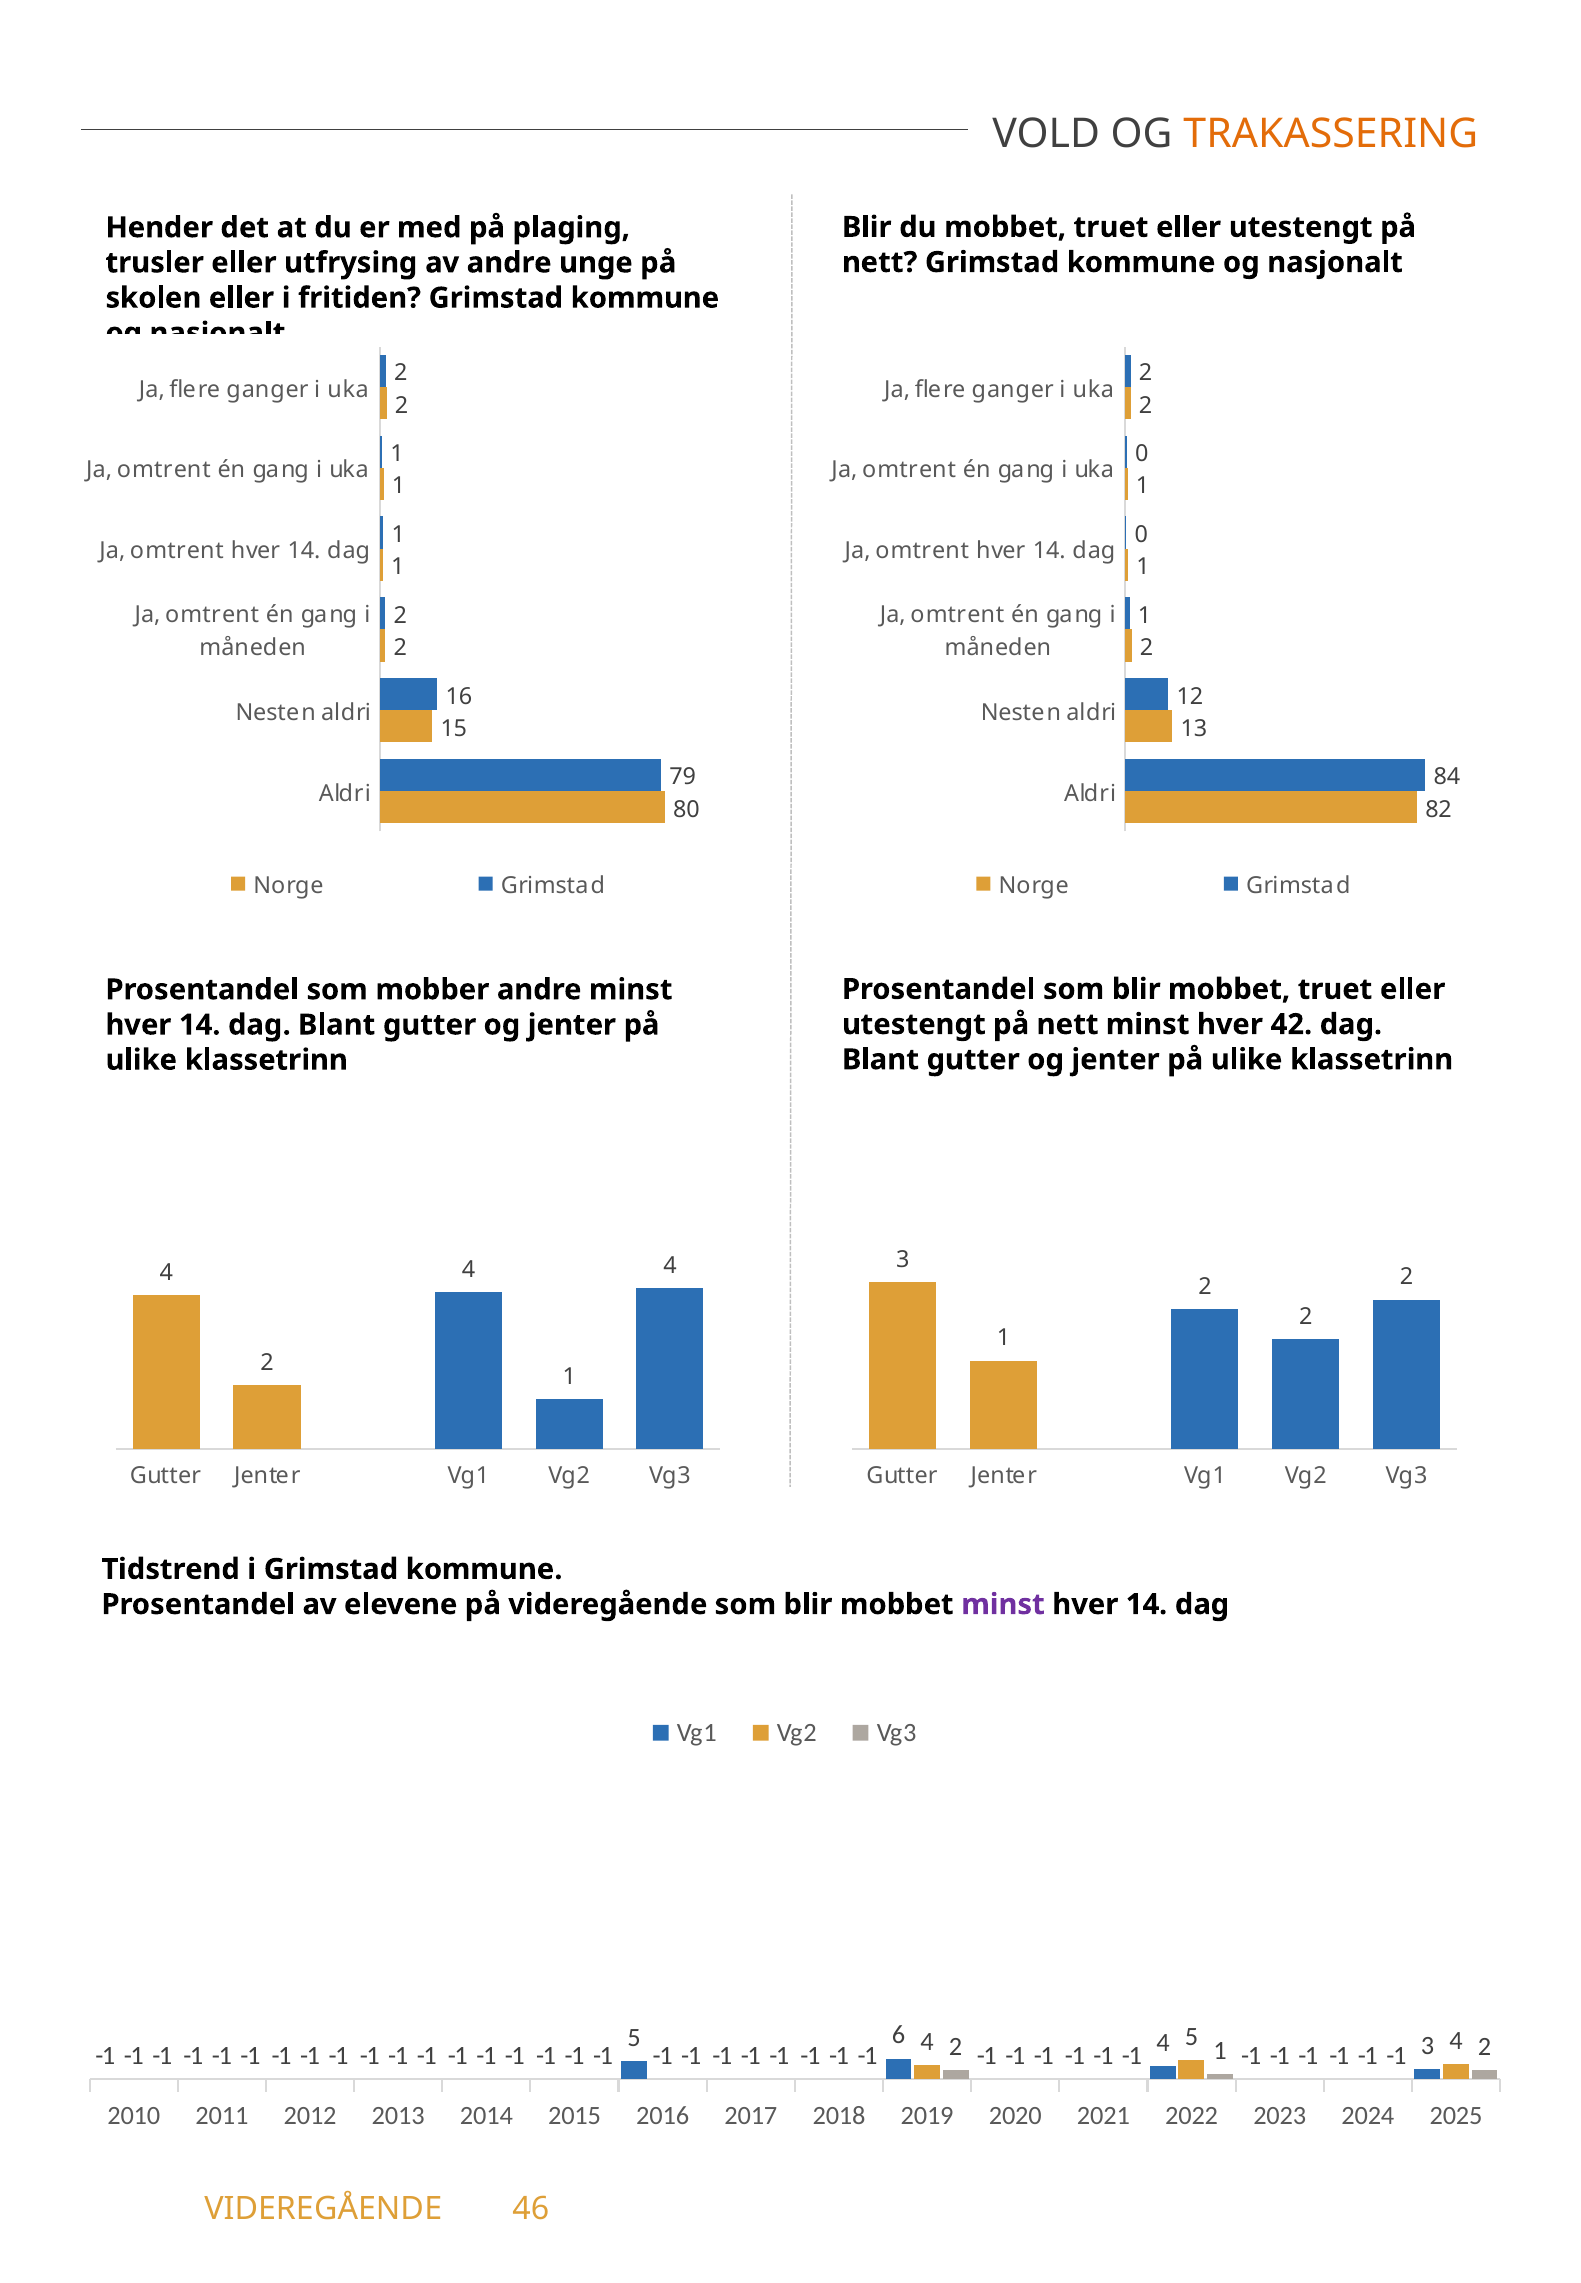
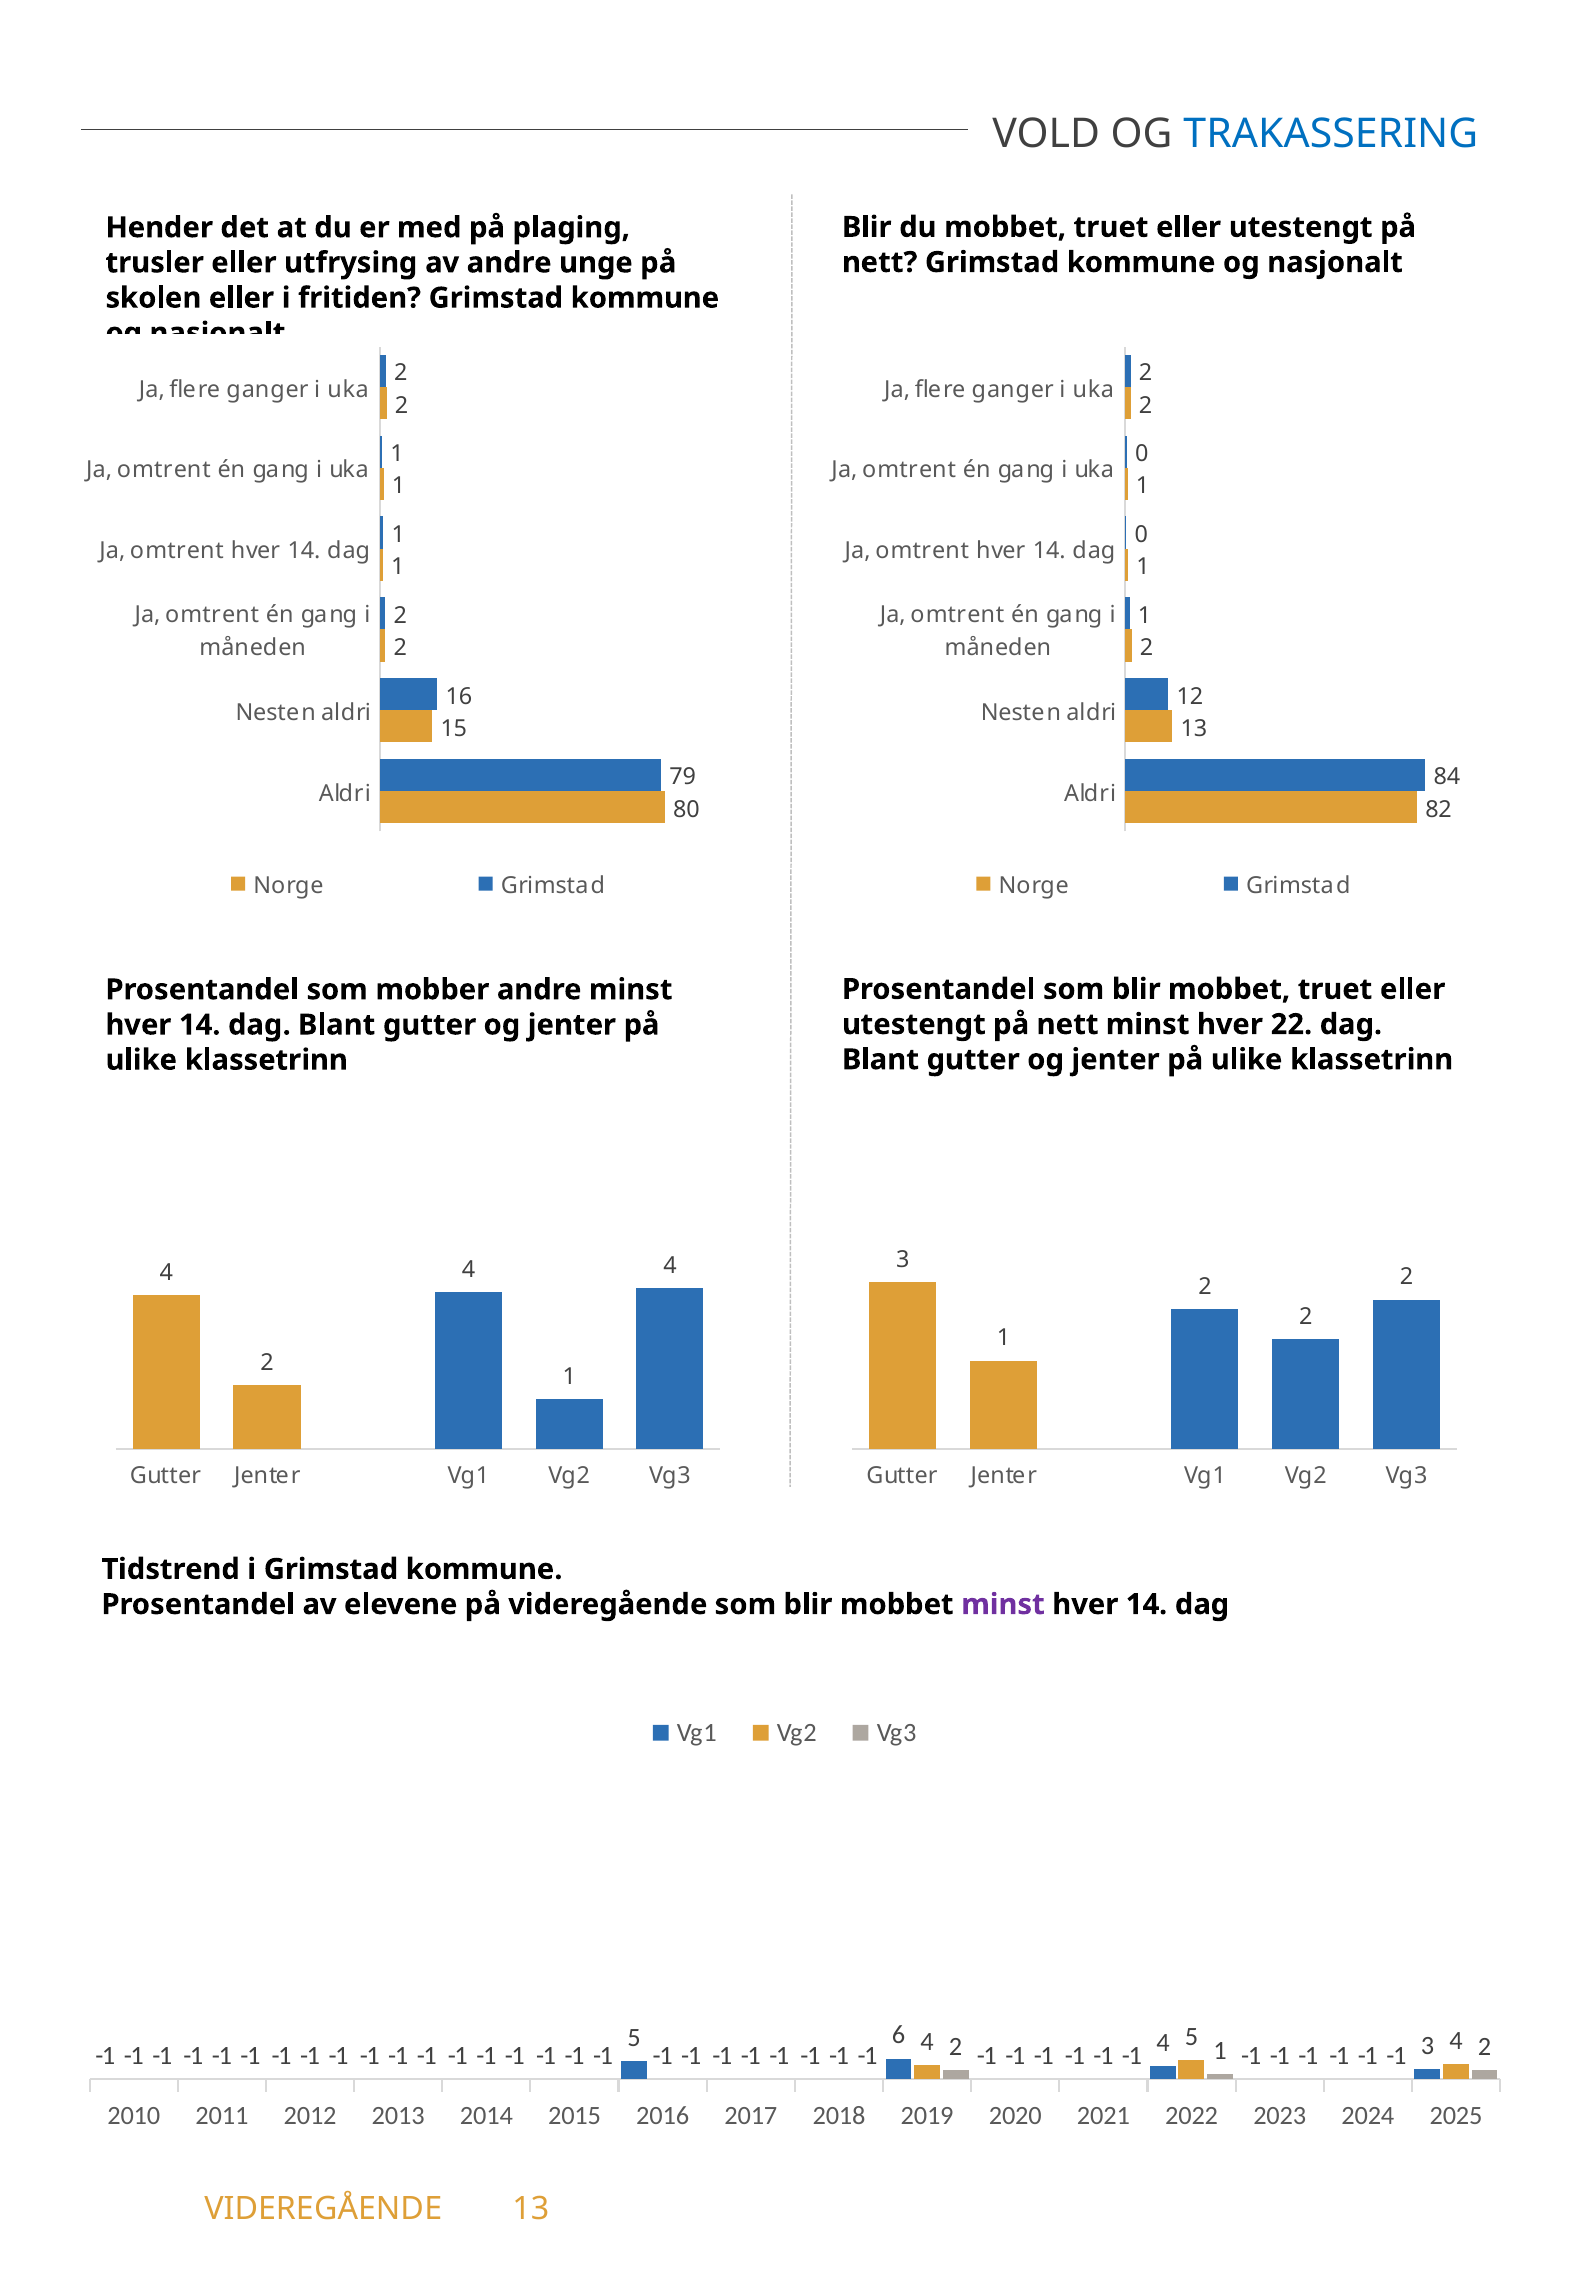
TRAKASSERING colour: orange -> blue
42: 42 -> 22
VIDEREGÅENDE 46: 46 -> 13
